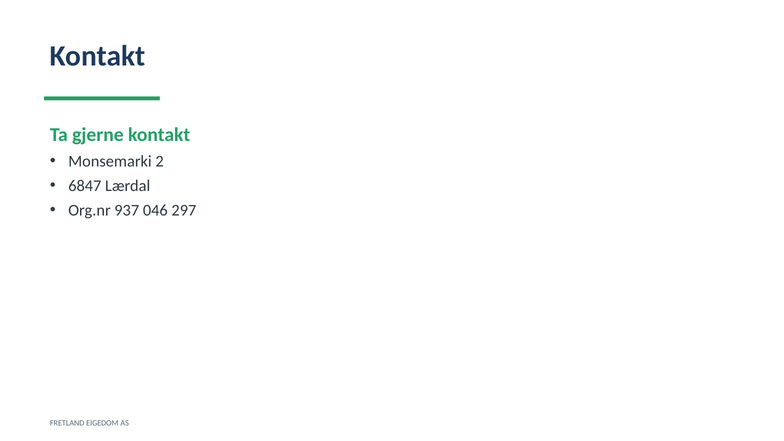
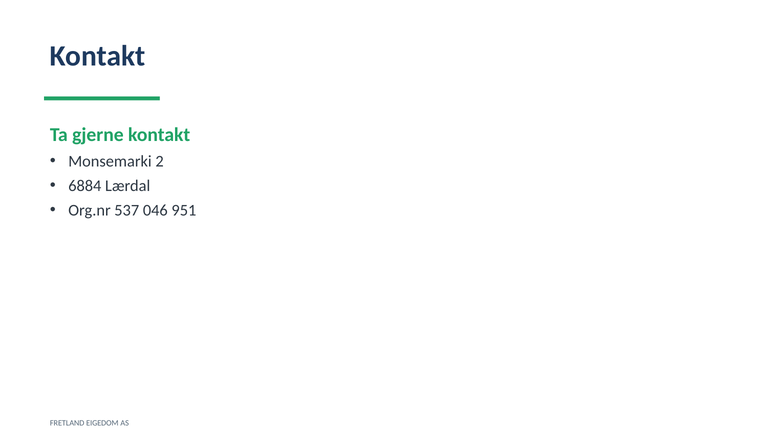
6847: 6847 -> 6884
937: 937 -> 537
297: 297 -> 951
